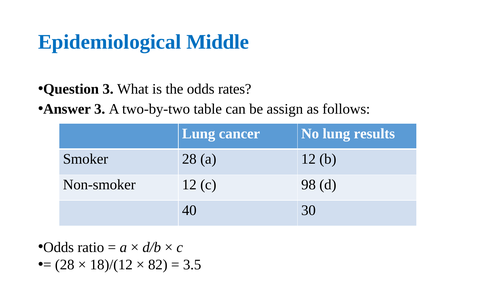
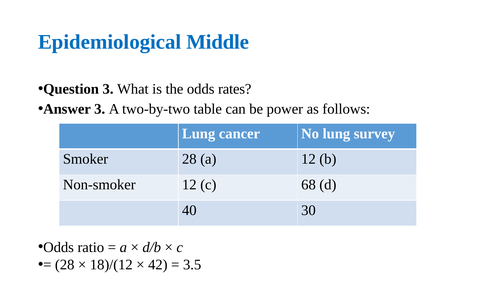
assign: assign -> power
results: results -> survey
98: 98 -> 68
82: 82 -> 42
